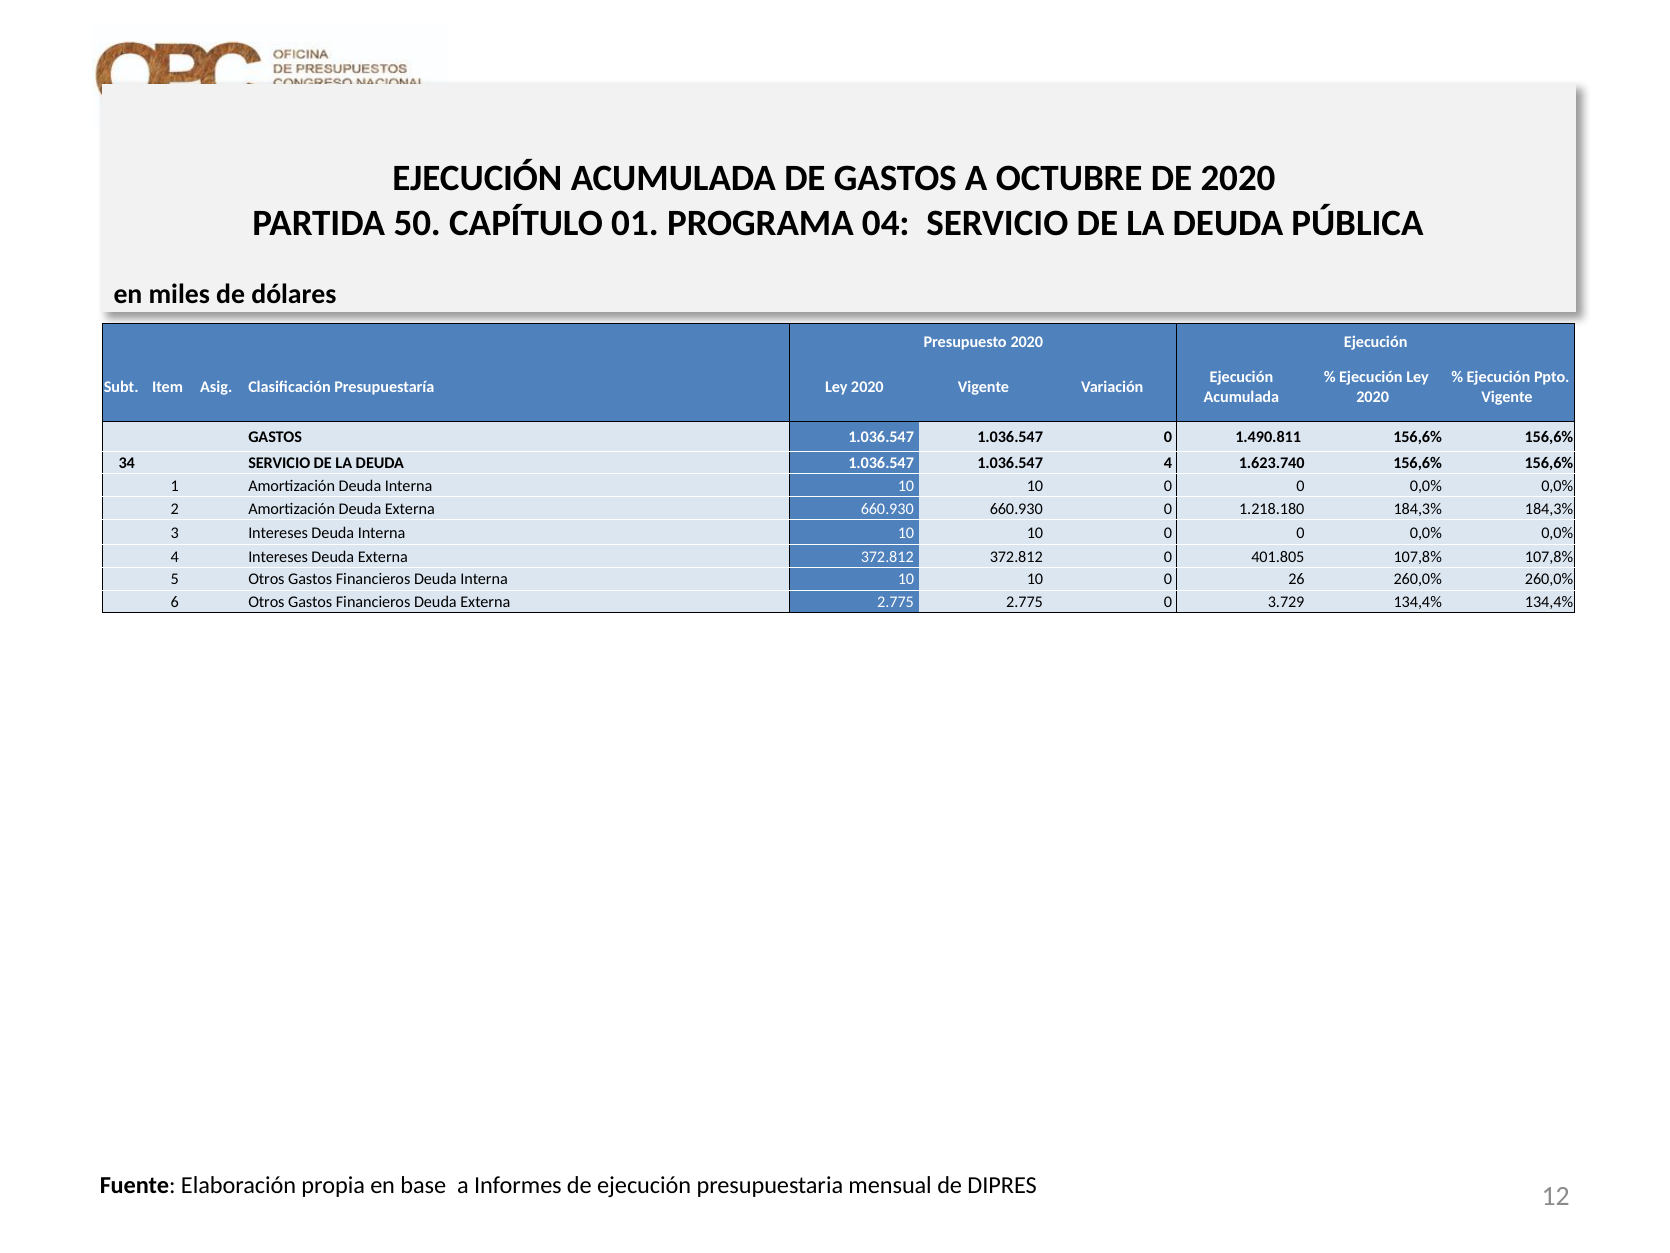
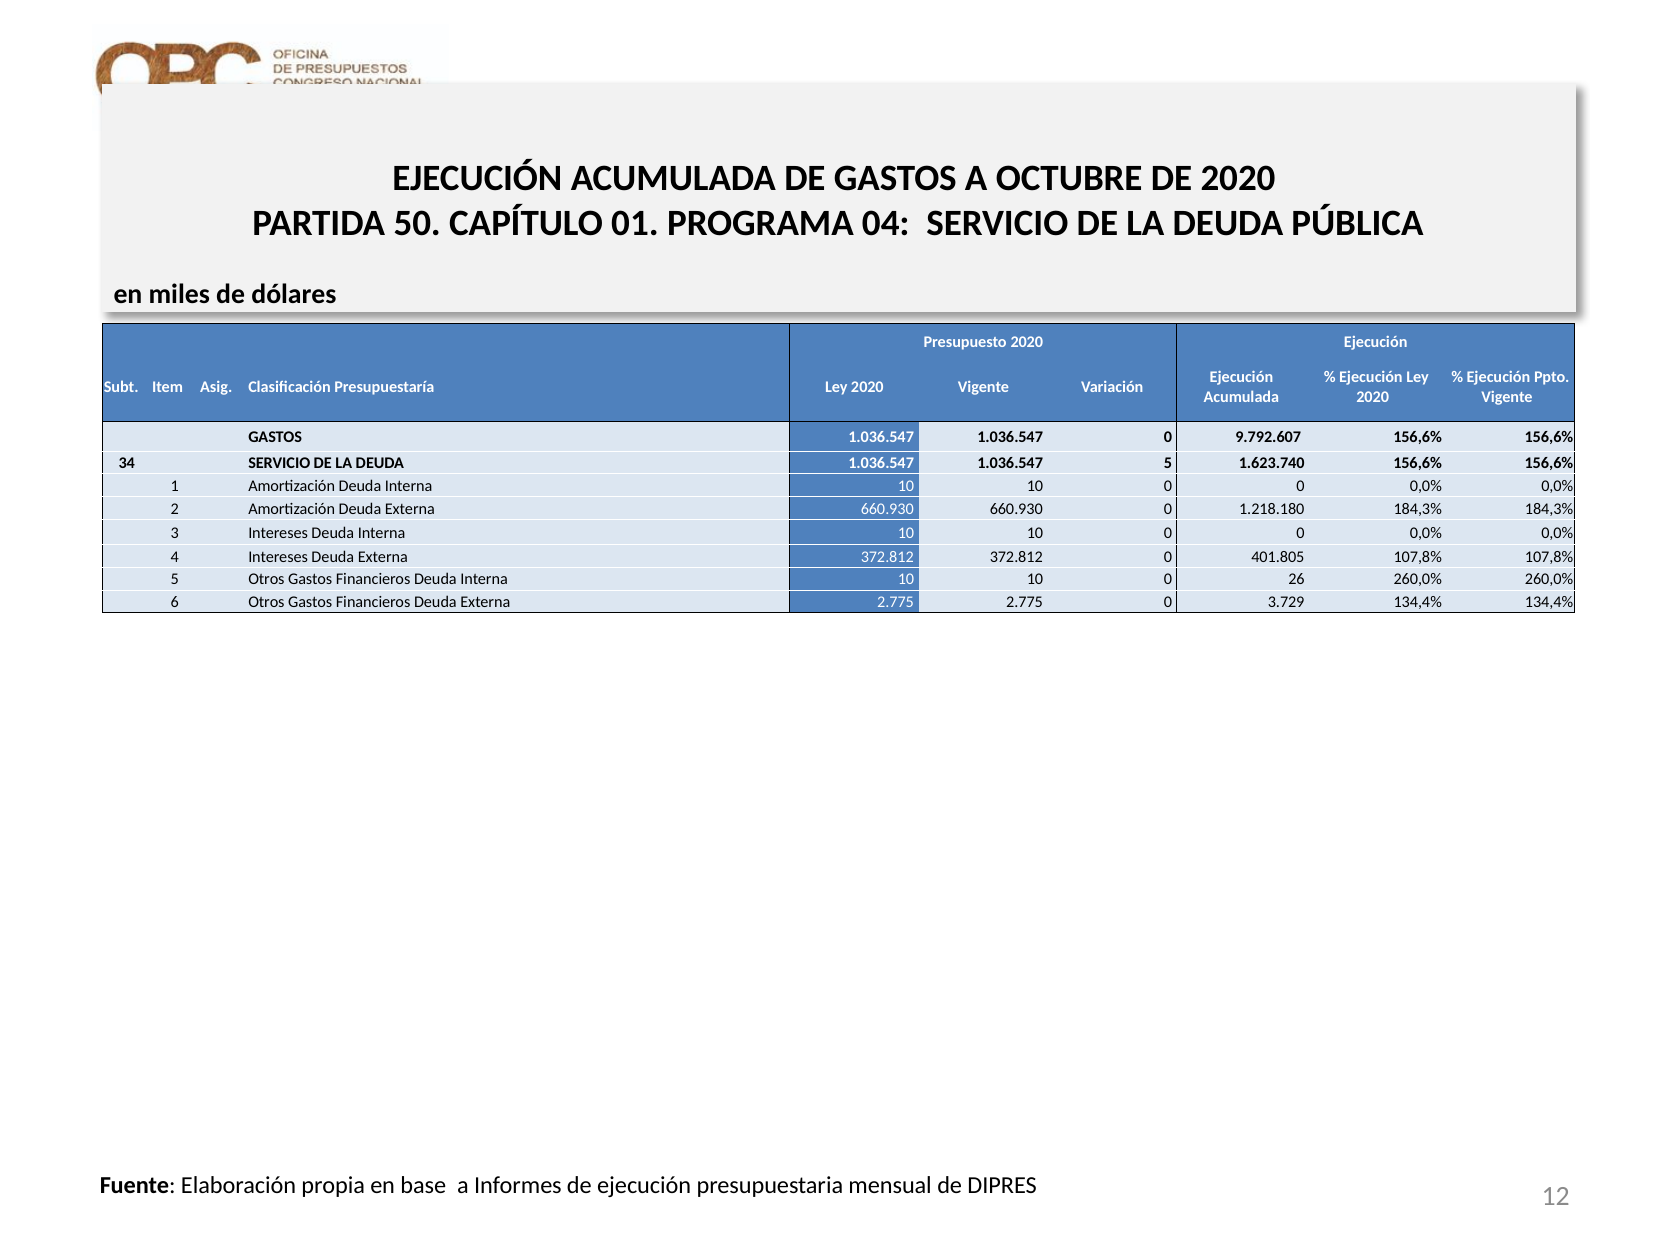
1.490.811: 1.490.811 -> 9.792.607
1.036.547 4: 4 -> 5
